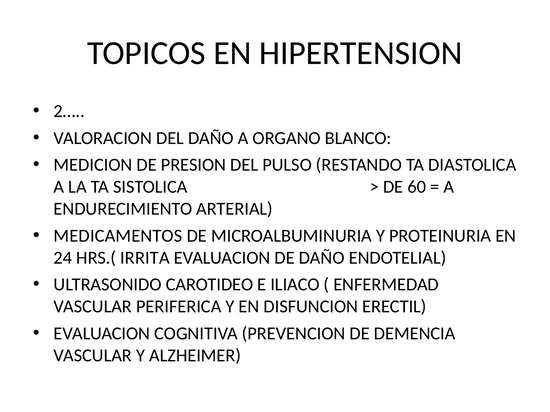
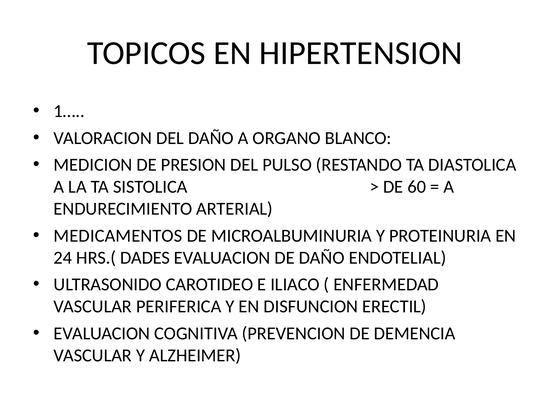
2…: 2… -> 1…
IRRITA: IRRITA -> DADES
